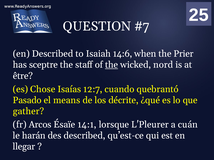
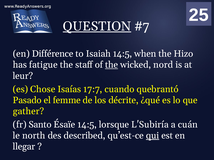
QUESTION underline: none -> present
en Described: Described -> Différence
Isaiah 14:6: 14:6 -> 14:5
Prier: Prier -> Hizo
sceptre: sceptre -> fatigue
être: être -> leur
12:7: 12:7 -> 17:7
means: means -> femme
Arcos: Arcos -> Santo
Ésaïe 14:1: 14:1 -> 14:5
L'Pleurer: L'Pleurer -> L'Subiría
harán: harán -> north
qui underline: none -> present
